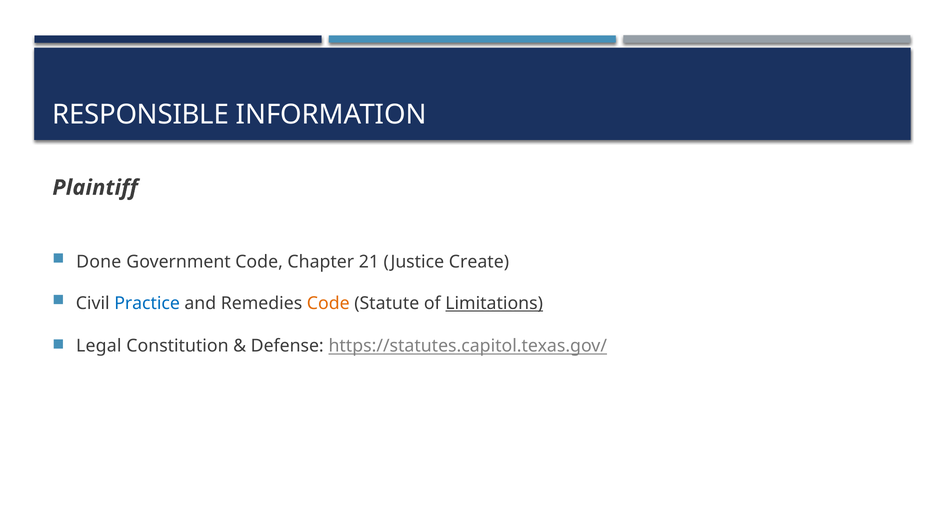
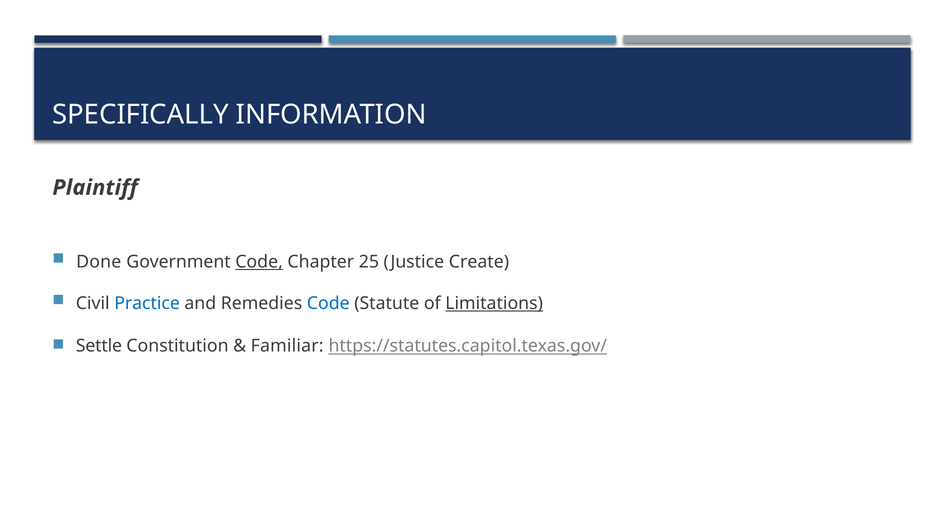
RESPONSIBLE: RESPONSIBLE -> SPECIFICALLY
Code at (259, 262) underline: none -> present
21: 21 -> 25
Code at (328, 303) colour: orange -> blue
Legal: Legal -> Settle
Defense: Defense -> Familiar
